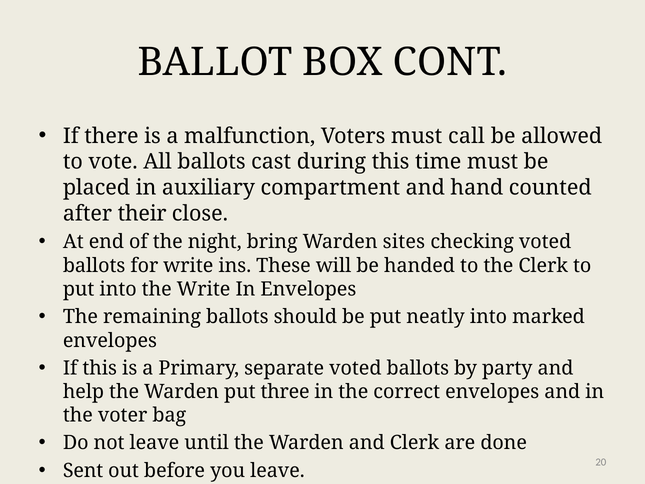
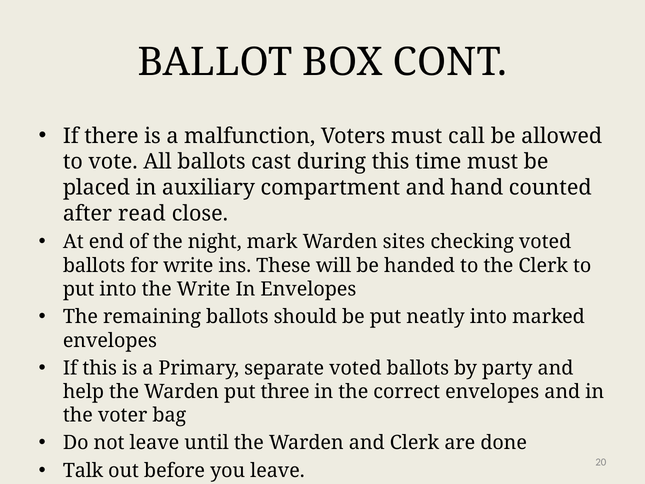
their: their -> read
bring: bring -> mark
Sent: Sent -> Talk
